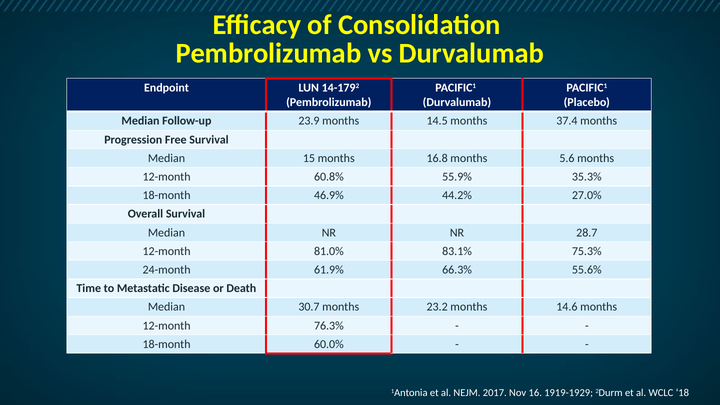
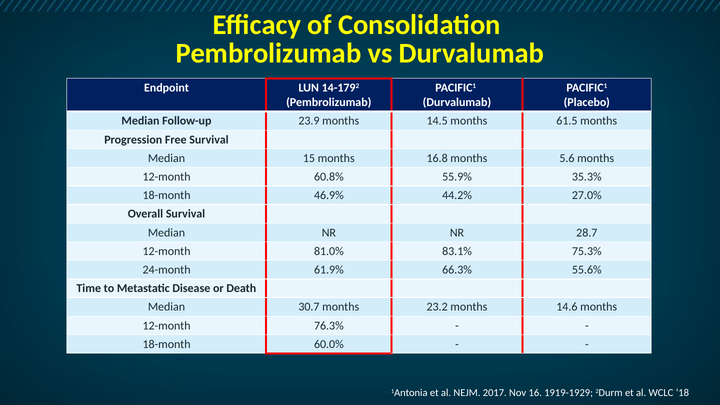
37.4: 37.4 -> 61.5
